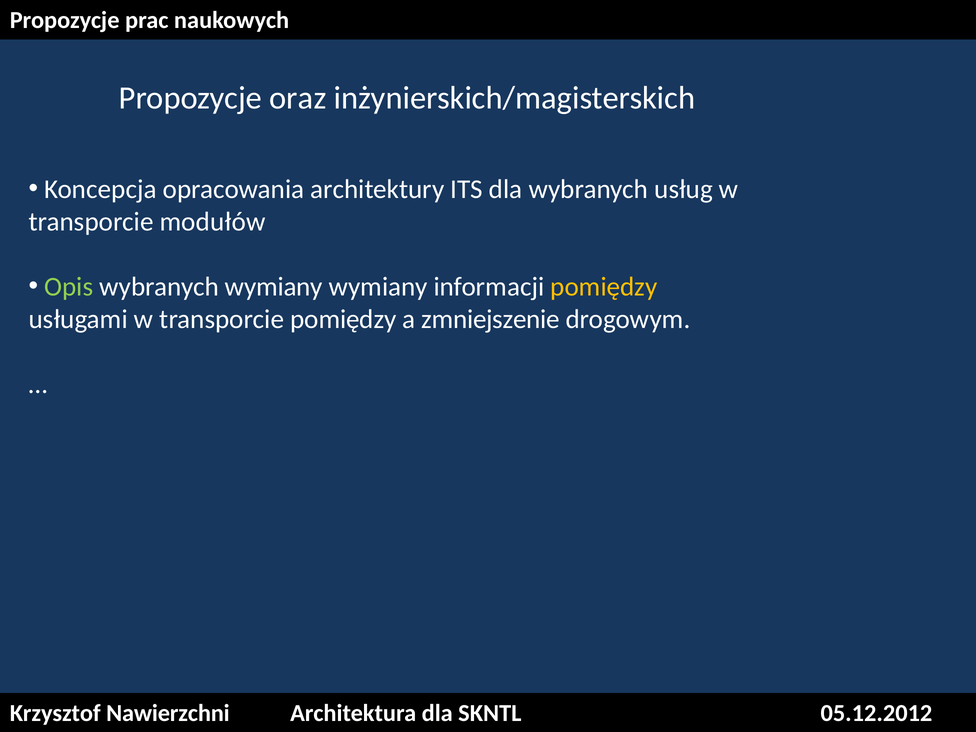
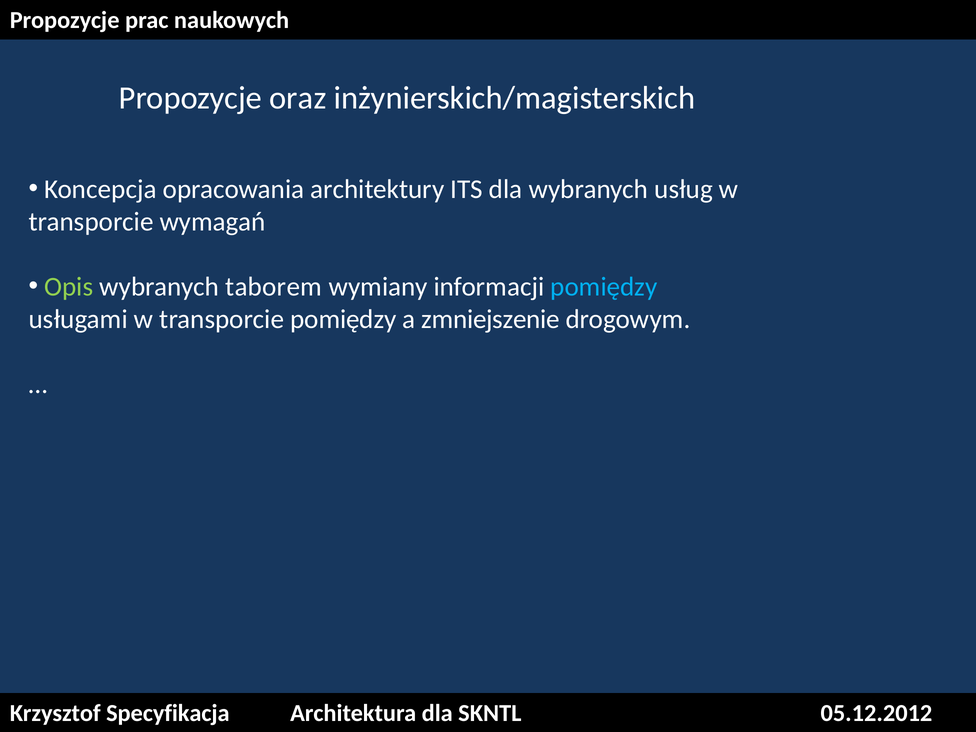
modułów: modułów -> wymagań
wybranych wymiany: wymiany -> taborem
pomiędzy at (604, 287) colour: yellow -> light blue
Nawierzchni: Nawierzchni -> Specyfikacja
